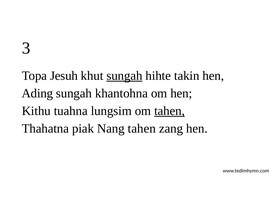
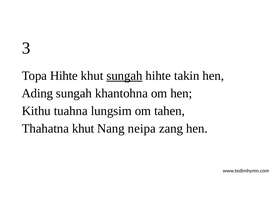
Topa Jesuh: Jesuh -> Hihte
tahen at (170, 111) underline: present -> none
Thahatna piak: piak -> khut
Nang tahen: tahen -> neipa
